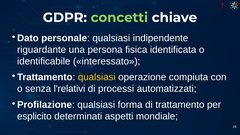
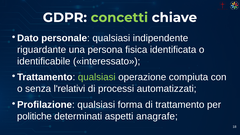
qualsiasi at (97, 77) colour: yellow -> light green
esplicito: esplicito -> politiche
mondiale: mondiale -> anagrafe
